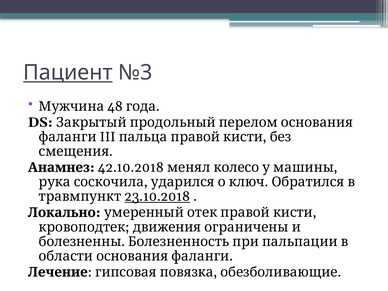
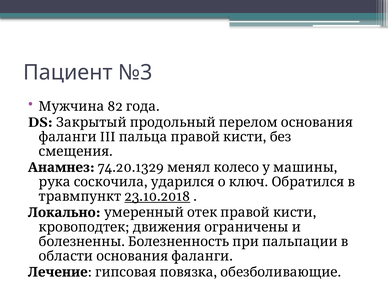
Пациент underline: present -> none
48: 48 -> 82
42.10.2018: 42.10.2018 -> 74.20.1329
